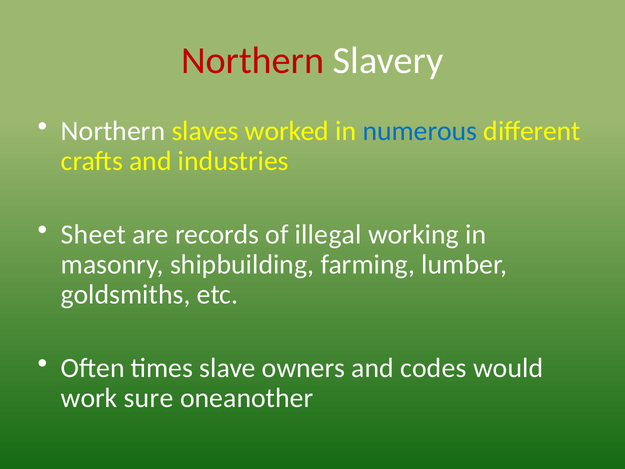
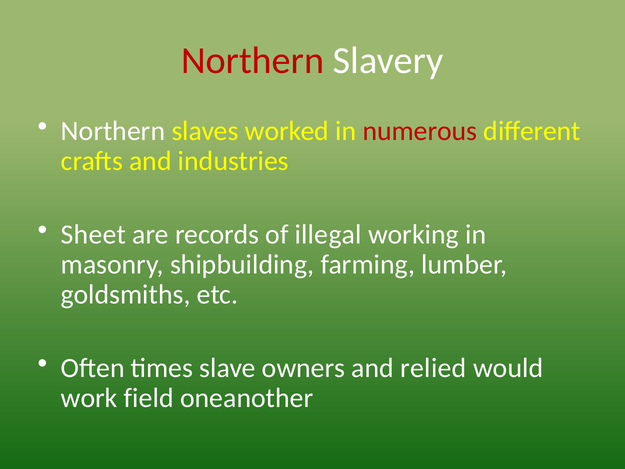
numerous colour: blue -> red
codes: codes -> relied
sure: sure -> field
